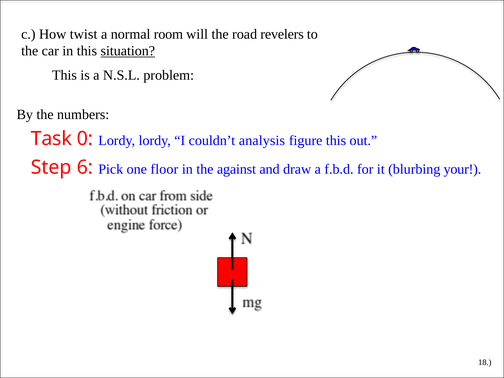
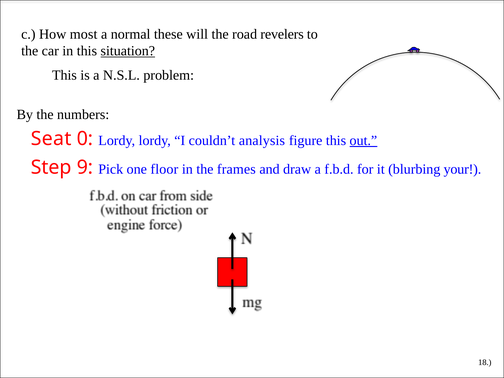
twist: twist -> most
room: room -> these
Task: Task -> Seat
out underline: none -> present
6: 6 -> 9
against: against -> frames
